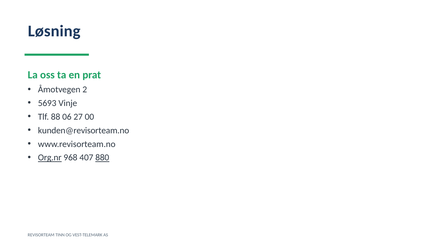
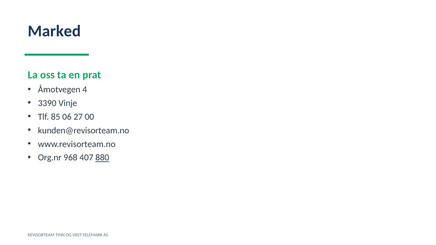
Løsning: Løsning -> Marked
2: 2 -> 4
5693: 5693 -> 3390
88: 88 -> 85
Org.nr underline: present -> none
